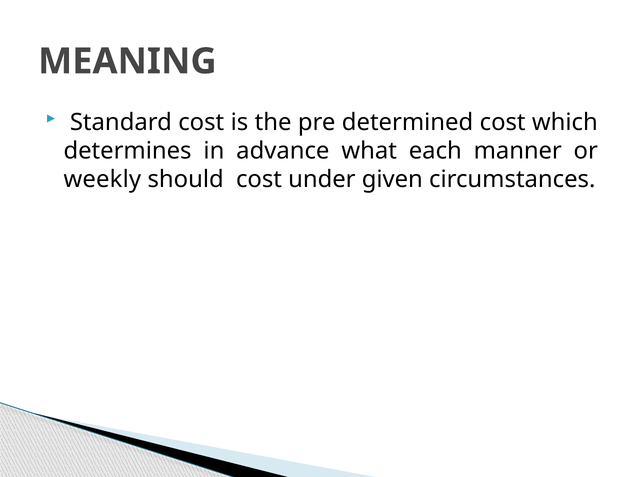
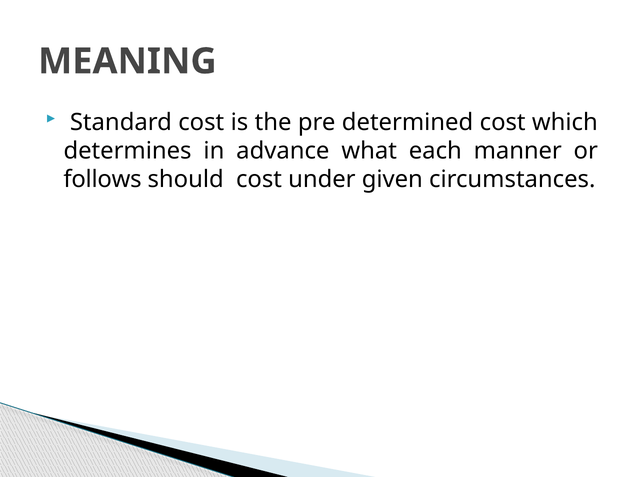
weekly: weekly -> follows
